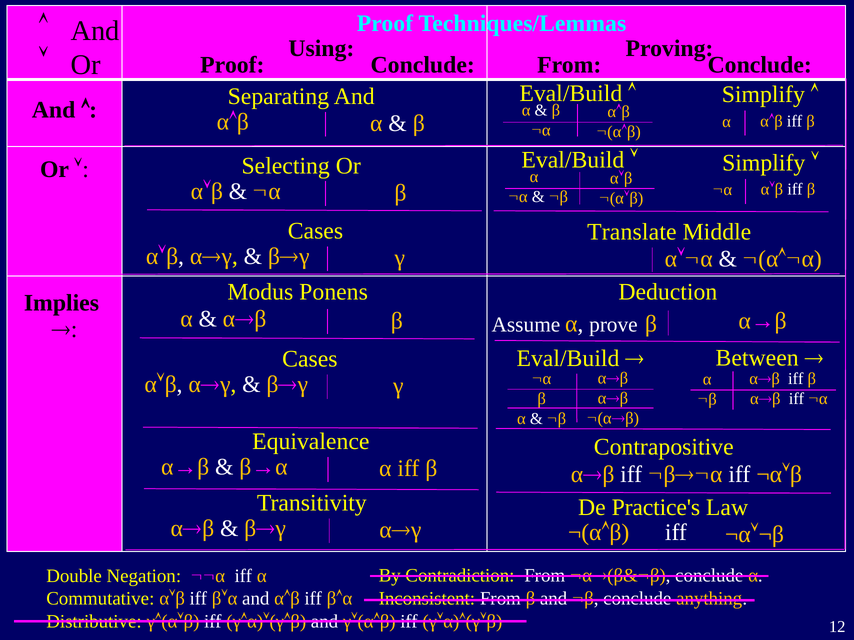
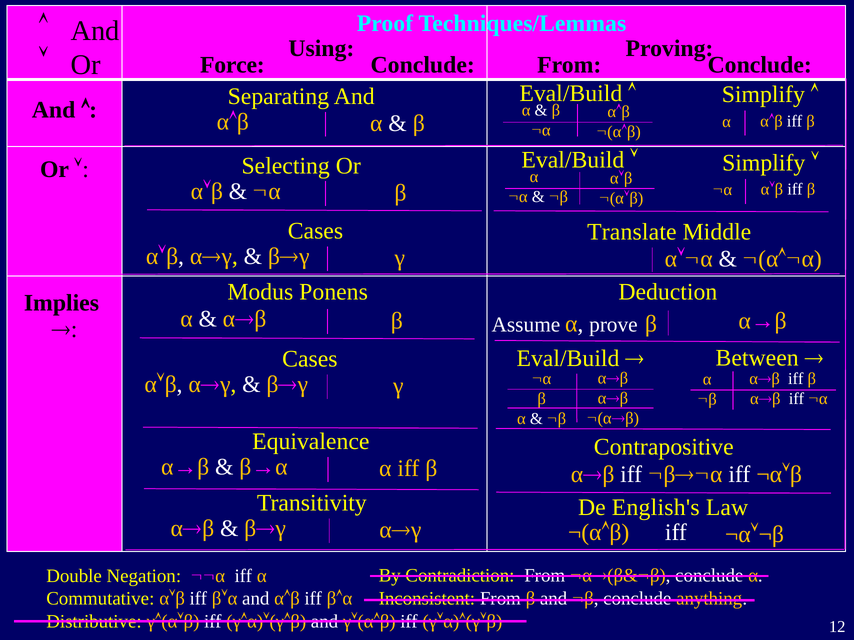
Proof at (232, 65): Proof -> Force
Practice's: Practice's -> English's
